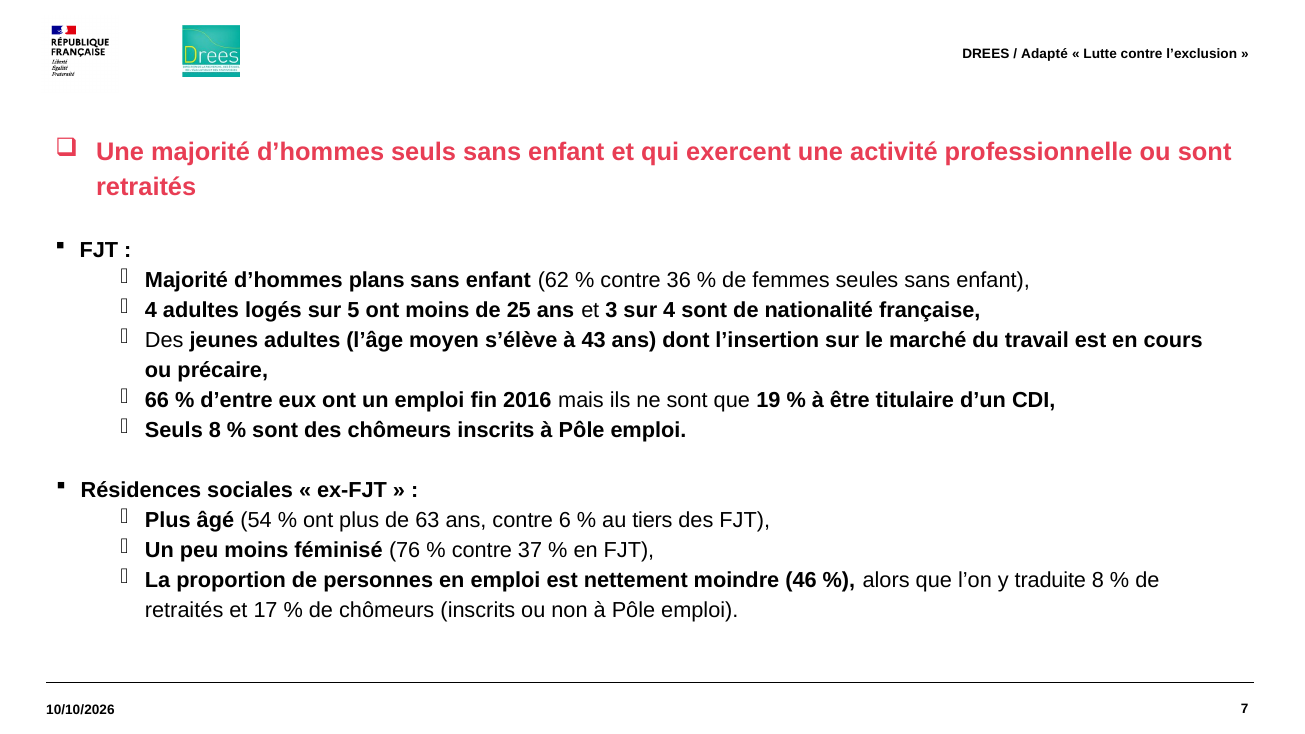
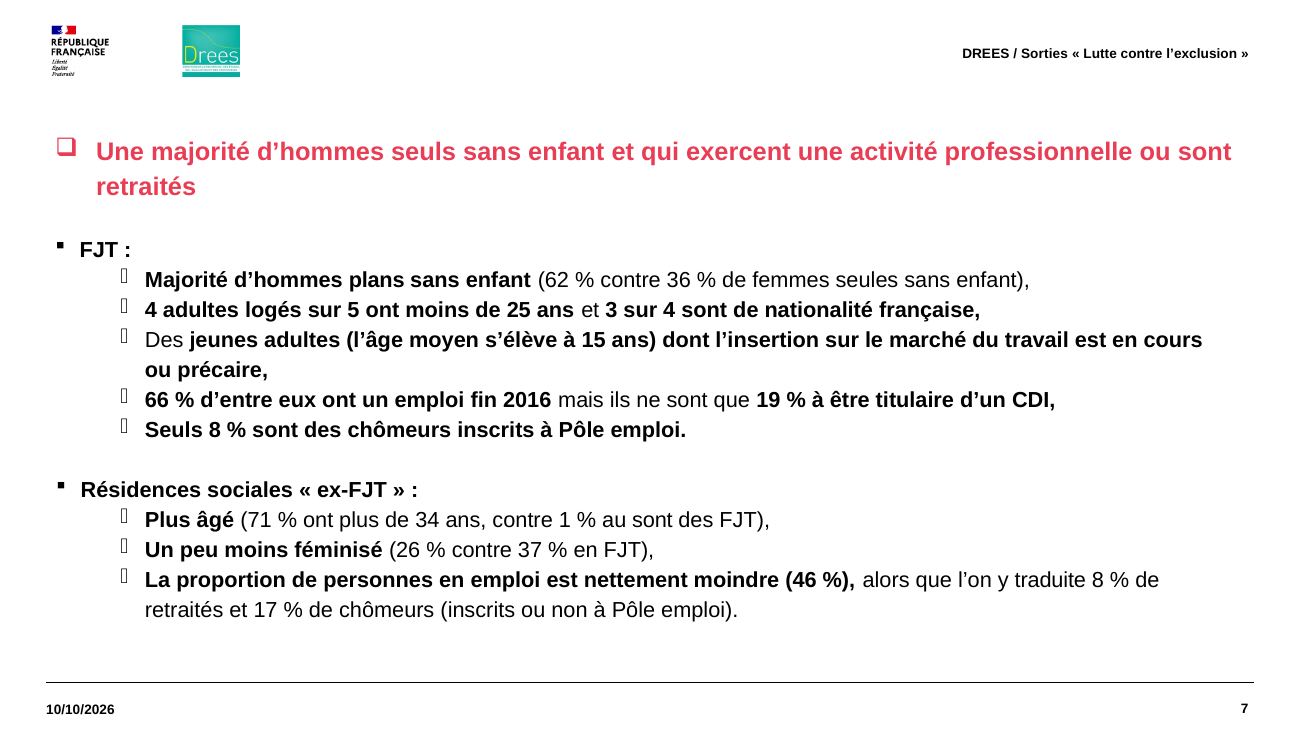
Adapté: Adapté -> Sorties
43: 43 -> 15
54: 54 -> 71
63: 63 -> 34
6: 6 -> 1
au tiers: tiers -> sont
76: 76 -> 26
